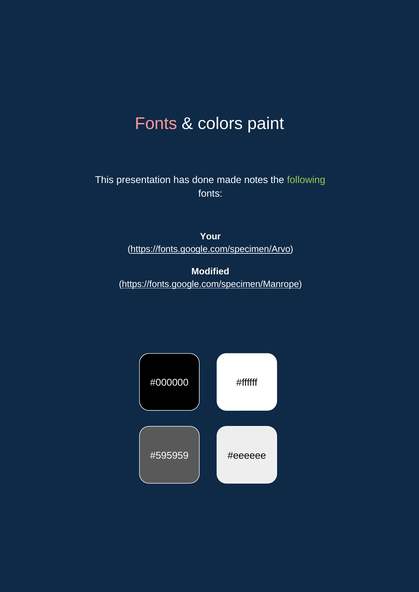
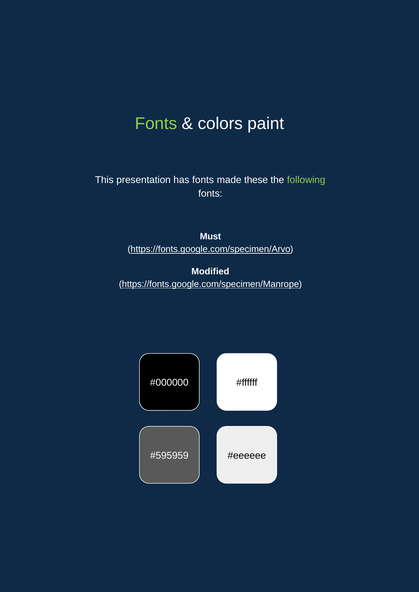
Fonts at (156, 124) colour: pink -> light green
has done: done -> fonts
notes: notes -> these
Your: Your -> Must
